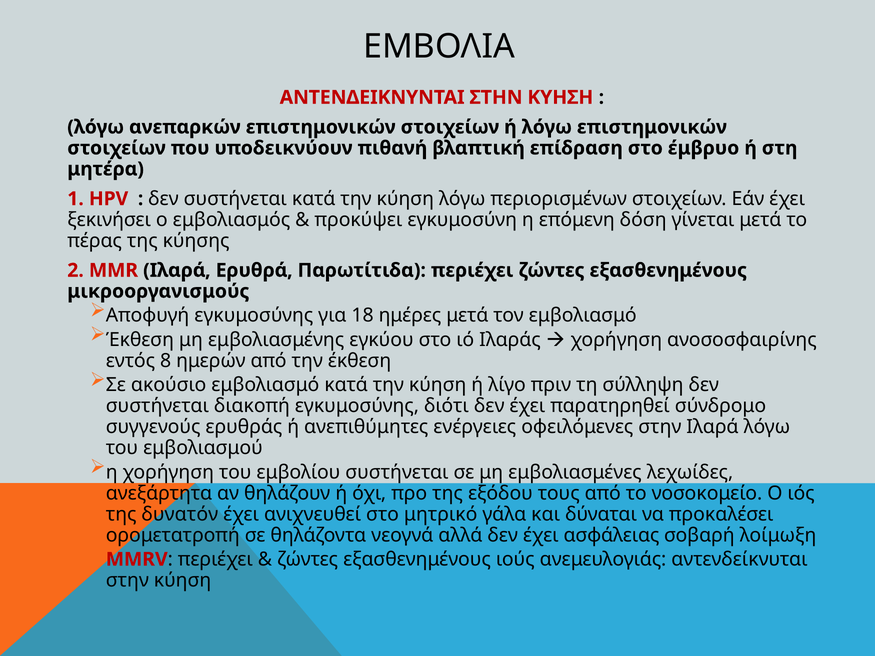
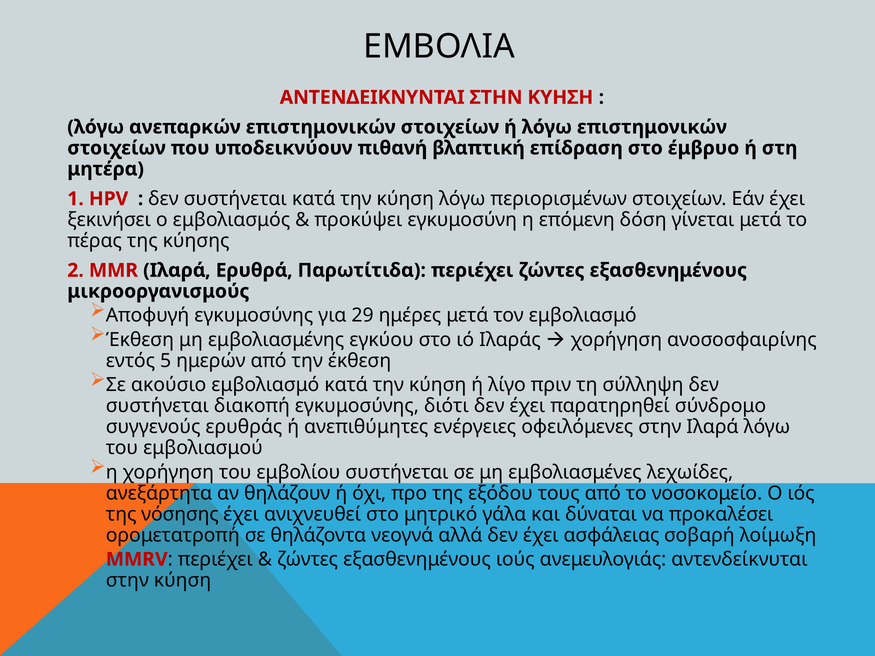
18: 18 -> 29
8: 8 -> 5
δυνατόν: δυνατόν -> νόσησης
